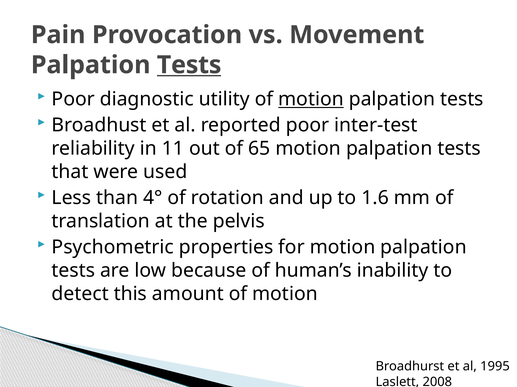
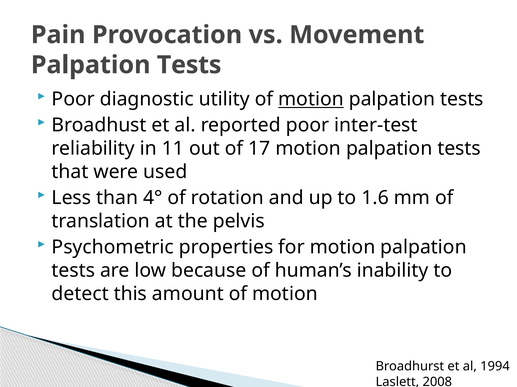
Tests at (189, 65) underline: present -> none
65: 65 -> 17
1995: 1995 -> 1994
